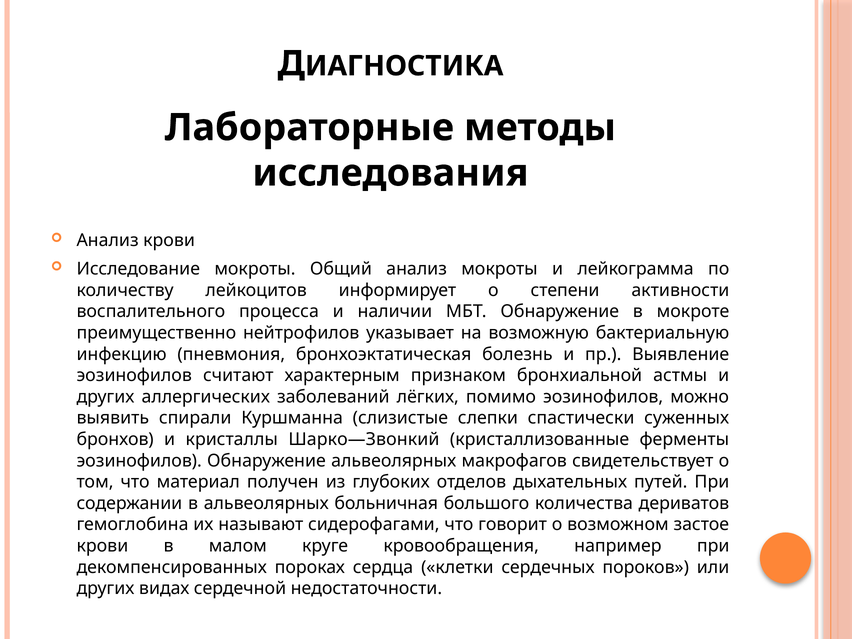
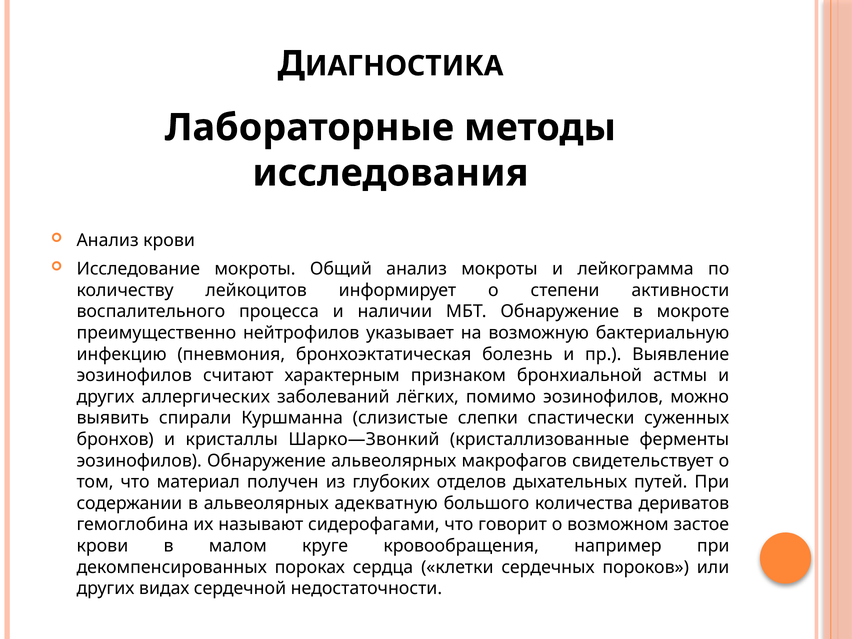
больничная: больничная -> адекватную
